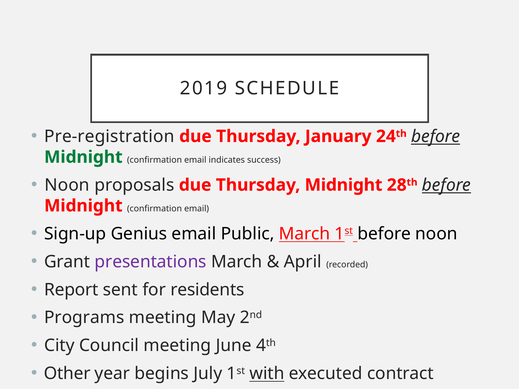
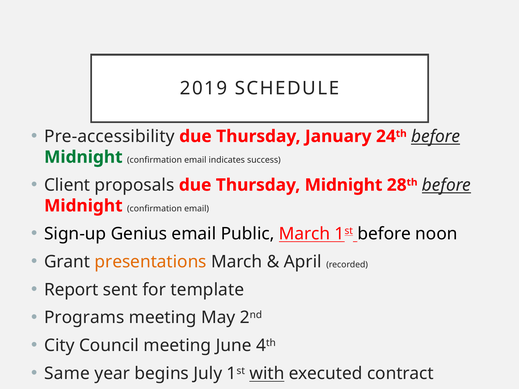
Pre-registration: Pre-registration -> Pre-accessibility
Noon at (67, 185): Noon -> Client
presentations colour: purple -> orange
residents: residents -> template
Other: Other -> Same
